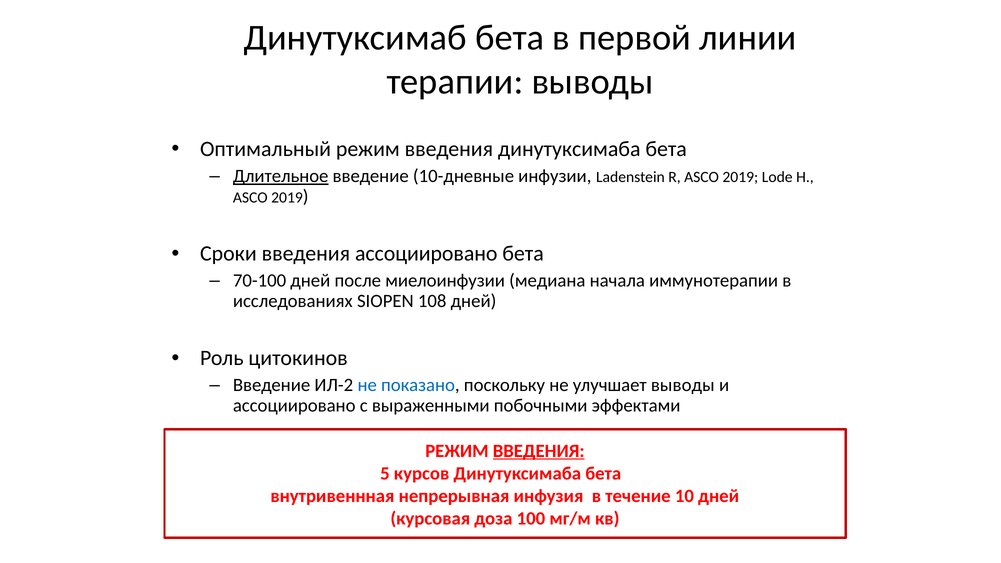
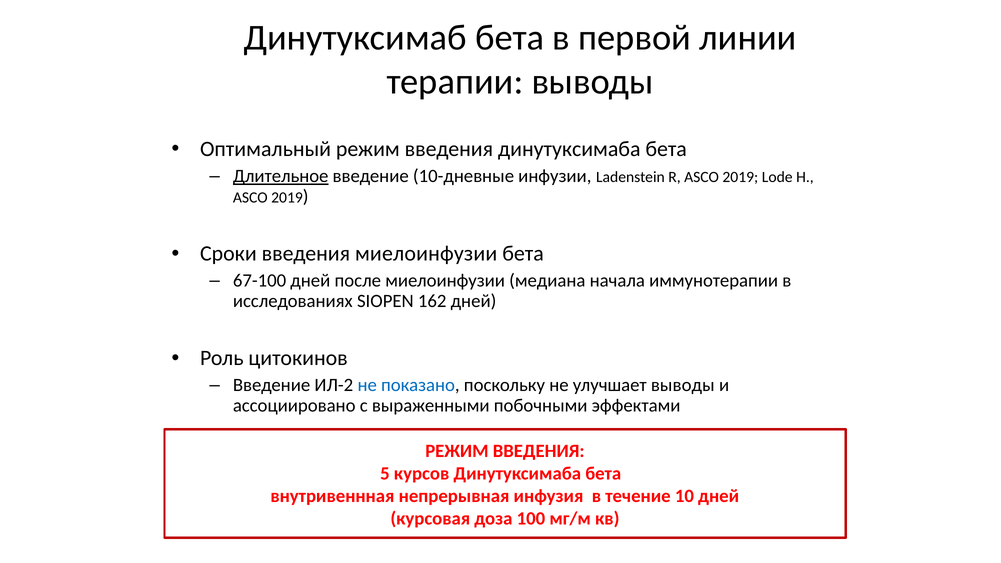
введения ассоциировано: ассоциировано -> миелоинфузии
70-100: 70-100 -> 67-100
108: 108 -> 162
ВВЕДЕНИЯ at (539, 451) underline: present -> none
